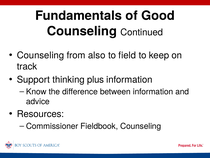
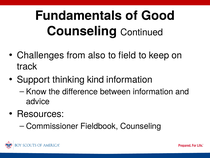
Counseling at (40, 55): Counseling -> Challenges
plus: plus -> kind
